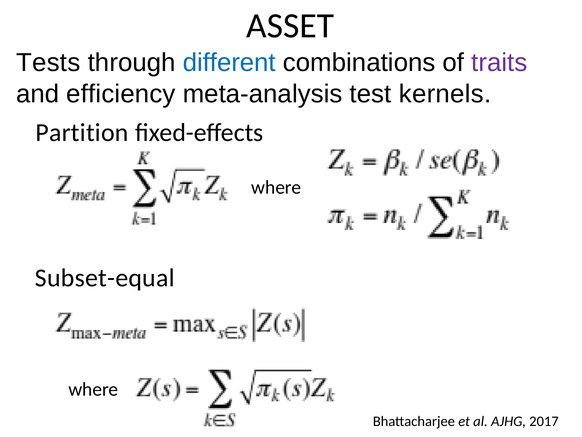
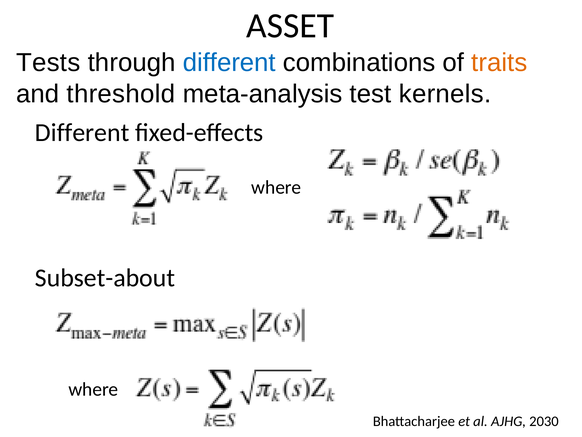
traits colour: purple -> orange
efficiency: efficiency -> threshold
Partition at (82, 133): Partition -> Different
Subset-equal: Subset-equal -> Subset-about
2017: 2017 -> 2030
